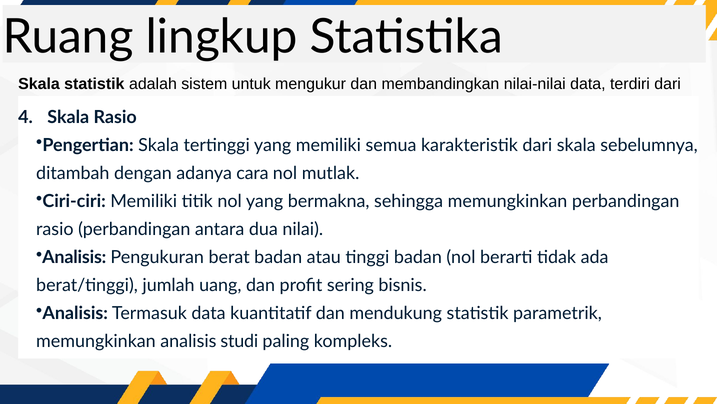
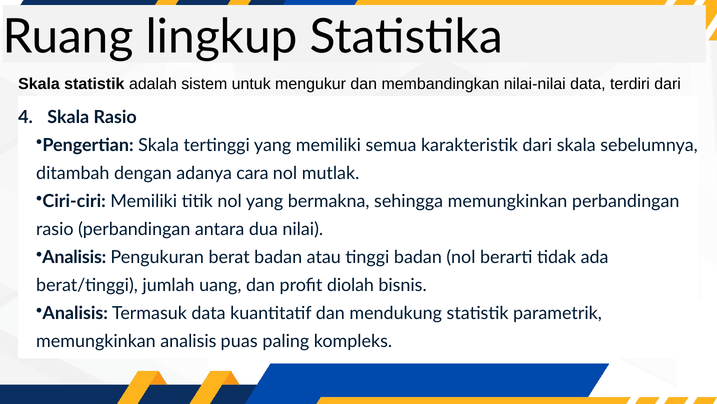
sering: sering -> diolah
studi: studi -> puas
